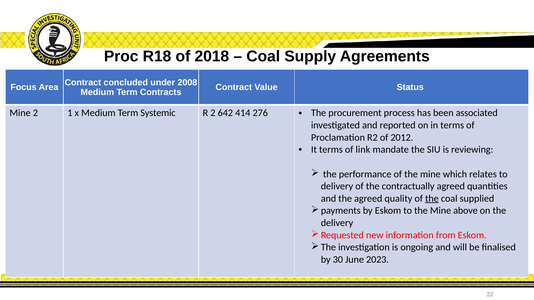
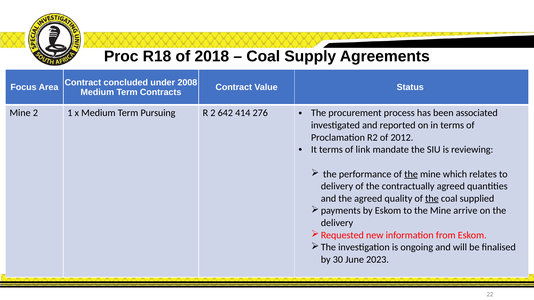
Systemic: Systemic -> Pursuing
the at (411, 174) underline: none -> present
above: above -> arrive
